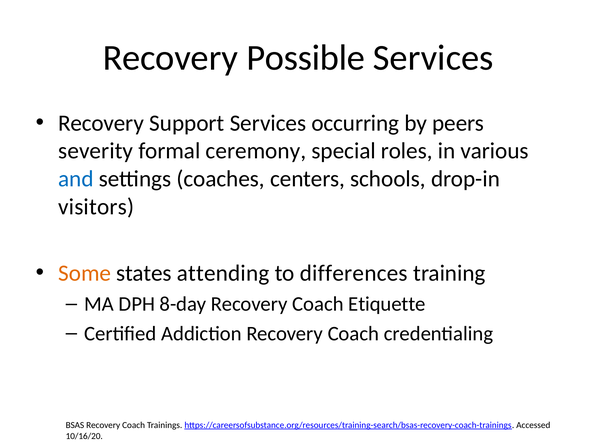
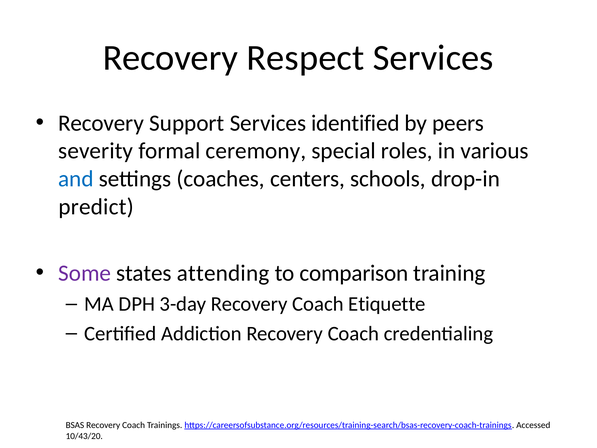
Possible: Possible -> Respect
occurring: occurring -> identified
visitors: visitors -> predict
Some colour: orange -> purple
differences: differences -> comparison
8-day: 8-day -> 3-day
10/16/20: 10/16/20 -> 10/43/20
